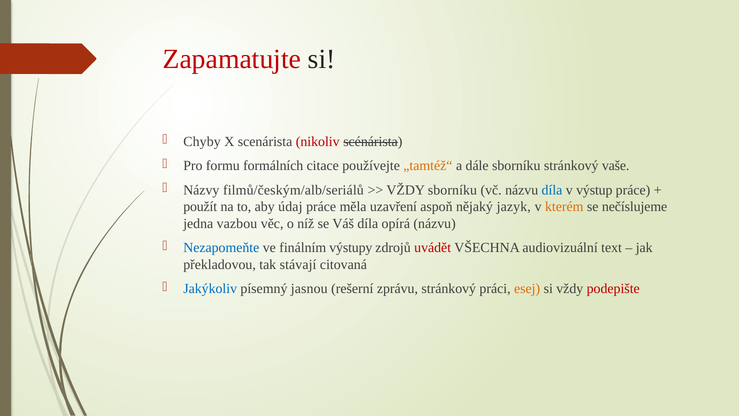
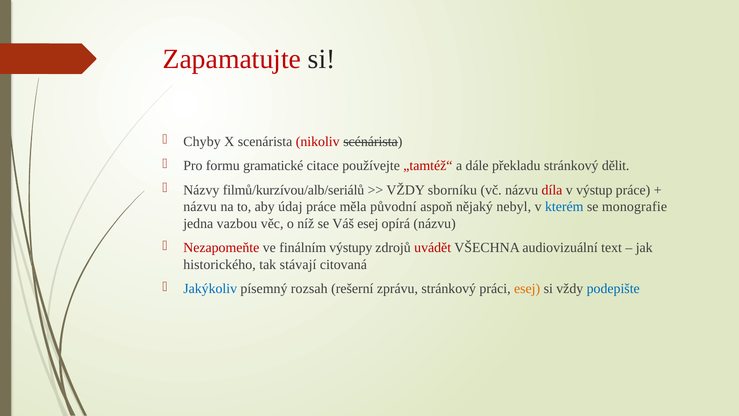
formálních: formálních -> gramatické
„tamtéž“ colour: orange -> red
dále sborníku: sborníku -> překladu
vaše: vaše -> dělit
filmů/českým/alb/seriálů: filmů/českým/alb/seriálů -> filmů/kurzívou/alb/seriálů
díla at (552, 190) colour: blue -> red
použít at (200, 207): použít -> názvu
uzavření: uzavření -> původní
jazyk: jazyk -> nebyl
kterém colour: orange -> blue
nečíslujeme: nečíslujeme -> monografie
Váš díla: díla -> esej
Nezapomeňte colour: blue -> red
překladovou: překladovou -> historického
jasnou: jasnou -> rozsah
podepište colour: red -> blue
